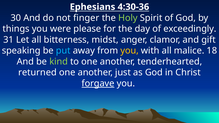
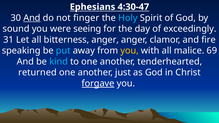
4:30-36: 4:30-36 -> 4:30-47
And at (32, 18) underline: none -> present
Holy colour: light green -> light blue
things: things -> sound
please: please -> seeing
bitterness midst: midst -> anger
gift: gift -> fire
18: 18 -> 69
kind colour: light green -> light blue
